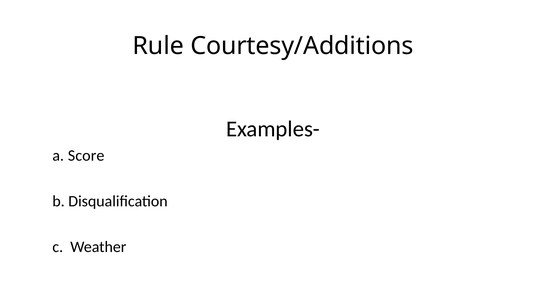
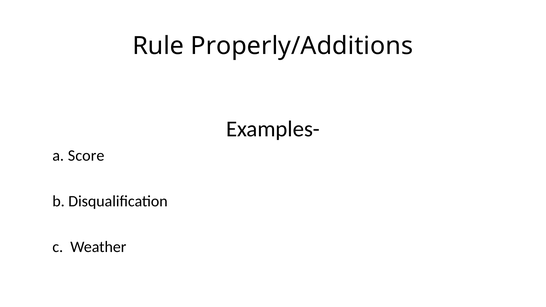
Courtesy/Additions: Courtesy/Additions -> Properly/Additions
